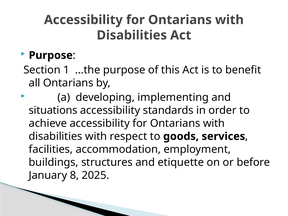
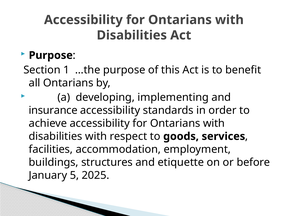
situations: situations -> insurance
8: 8 -> 5
